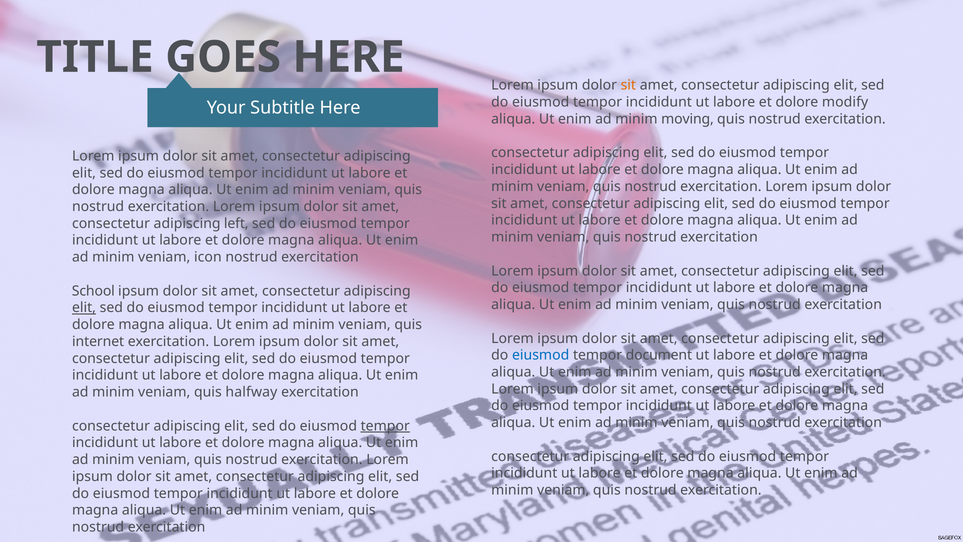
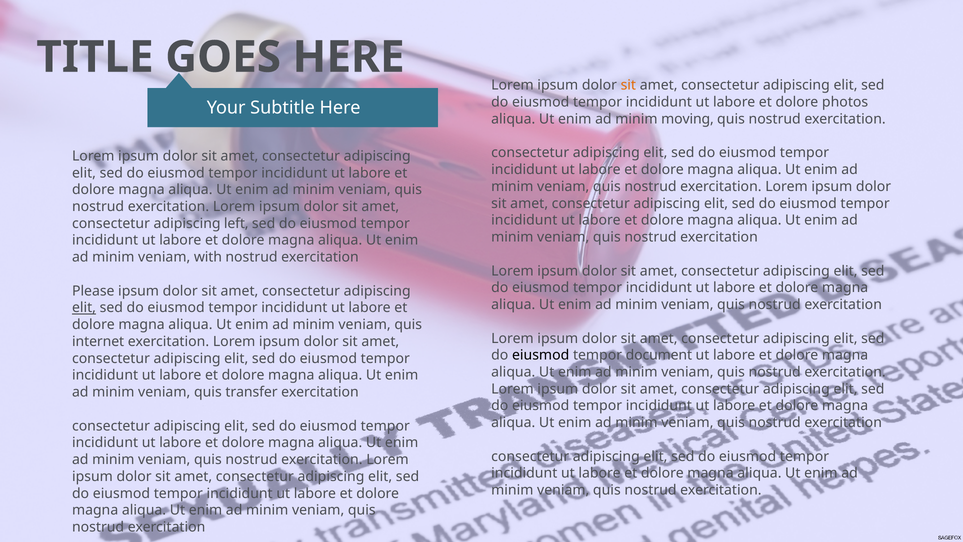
modify: modify -> photos
icon: icon -> with
School: School -> Please
eiusmod at (541, 355) colour: blue -> black
halfway: halfway -> transfer
tempor at (385, 426) underline: present -> none
